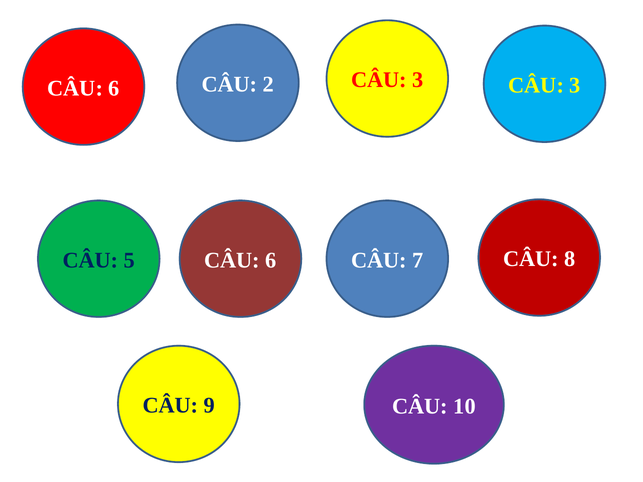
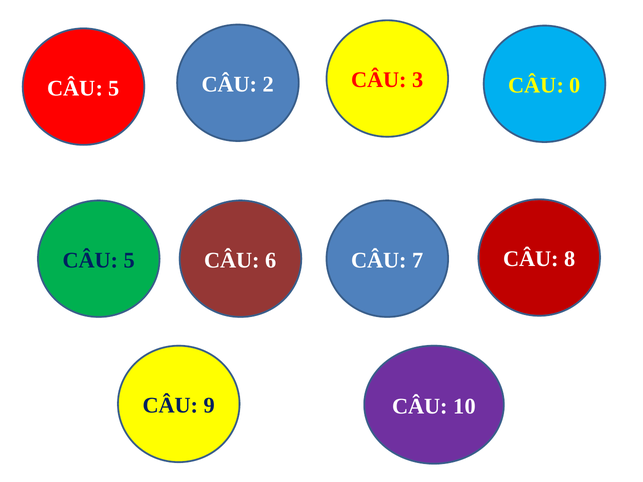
3 at (575, 85): 3 -> 0
6 at (114, 88): 6 -> 5
